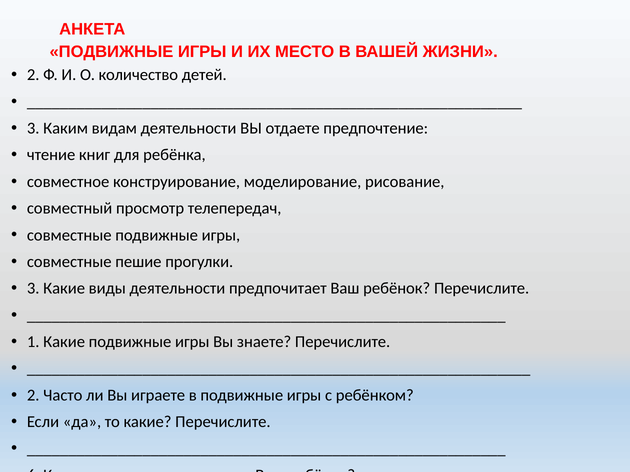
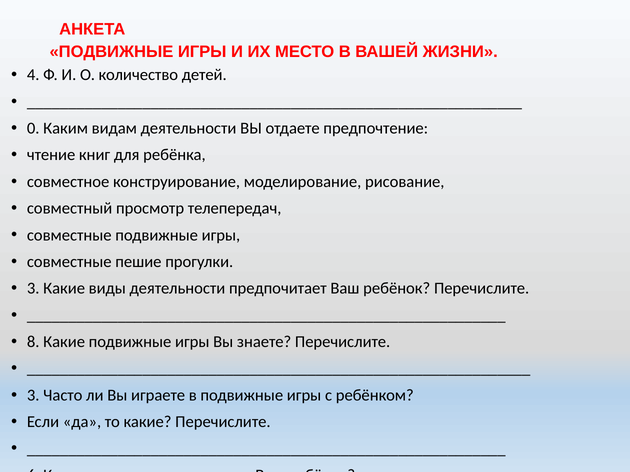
2 at (33, 75): 2 -> 4
3 at (33, 128): 3 -> 0
1: 1 -> 8
2 at (33, 396): 2 -> 3
